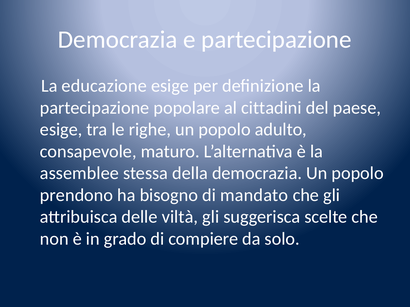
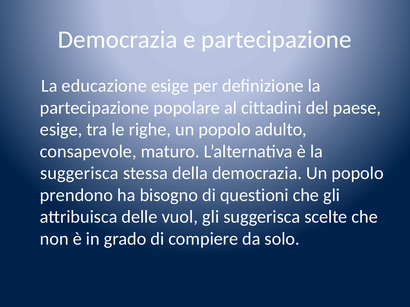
assemblee at (79, 173): assemblee -> suggerisca
mandato: mandato -> questioni
viltà: viltà -> vuol
